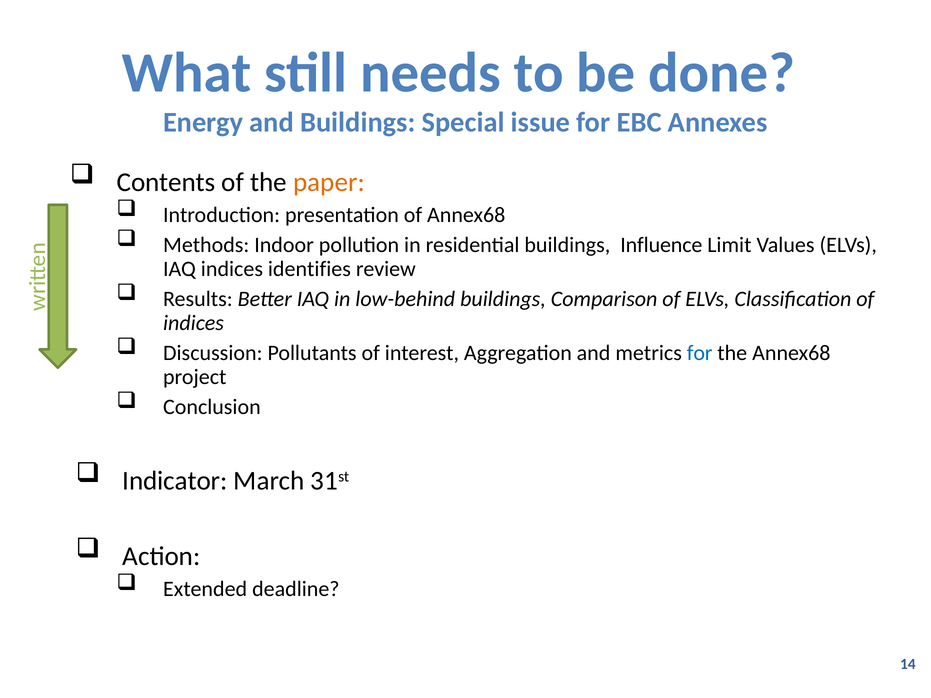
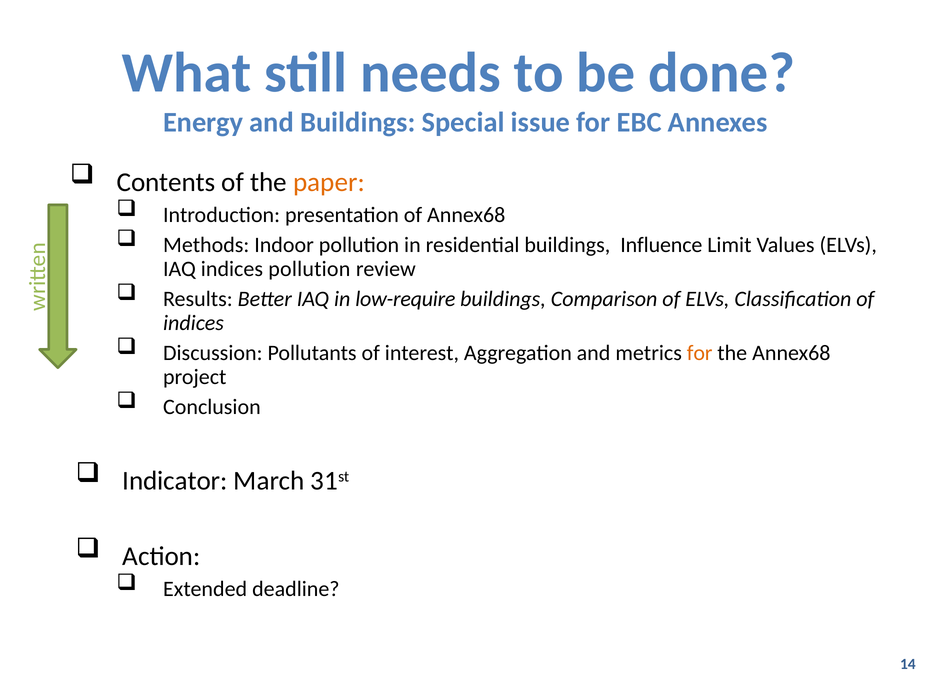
indices identifies: identifies -> pollution
low-behind: low-behind -> low-require
for at (700, 353) colour: blue -> orange
